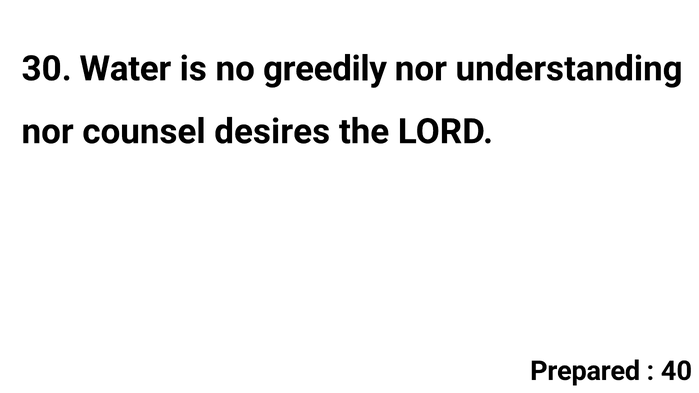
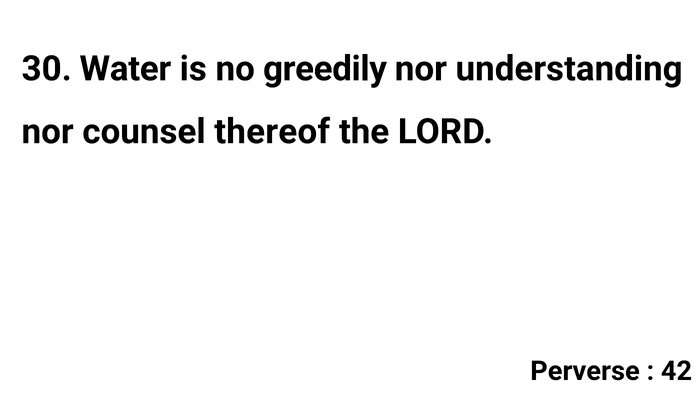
desires: desires -> thereof
Prepared: Prepared -> Perverse
40: 40 -> 42
